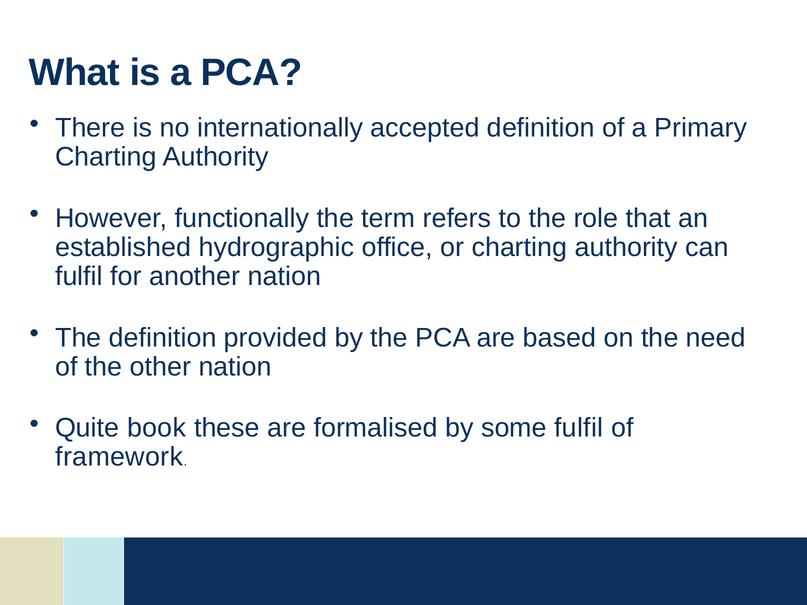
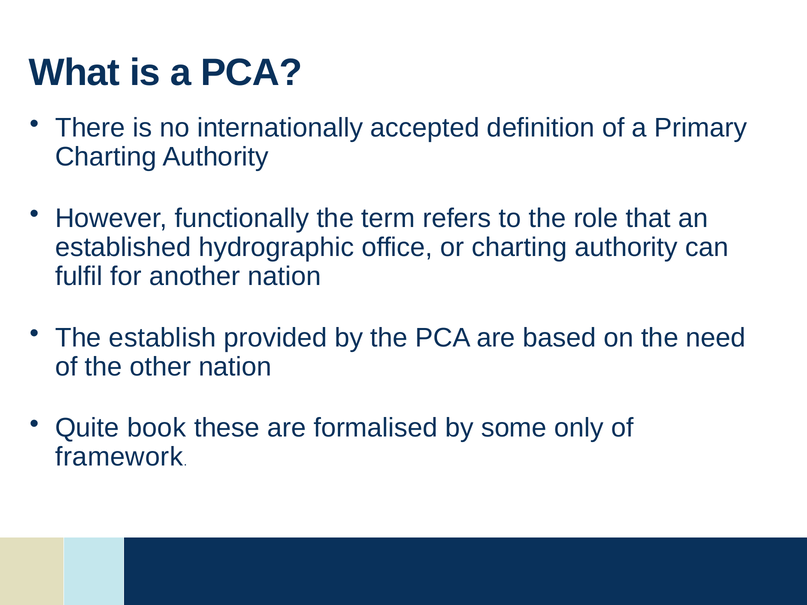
The definition: definition -> establish
some fulfil: fulfil -> only
